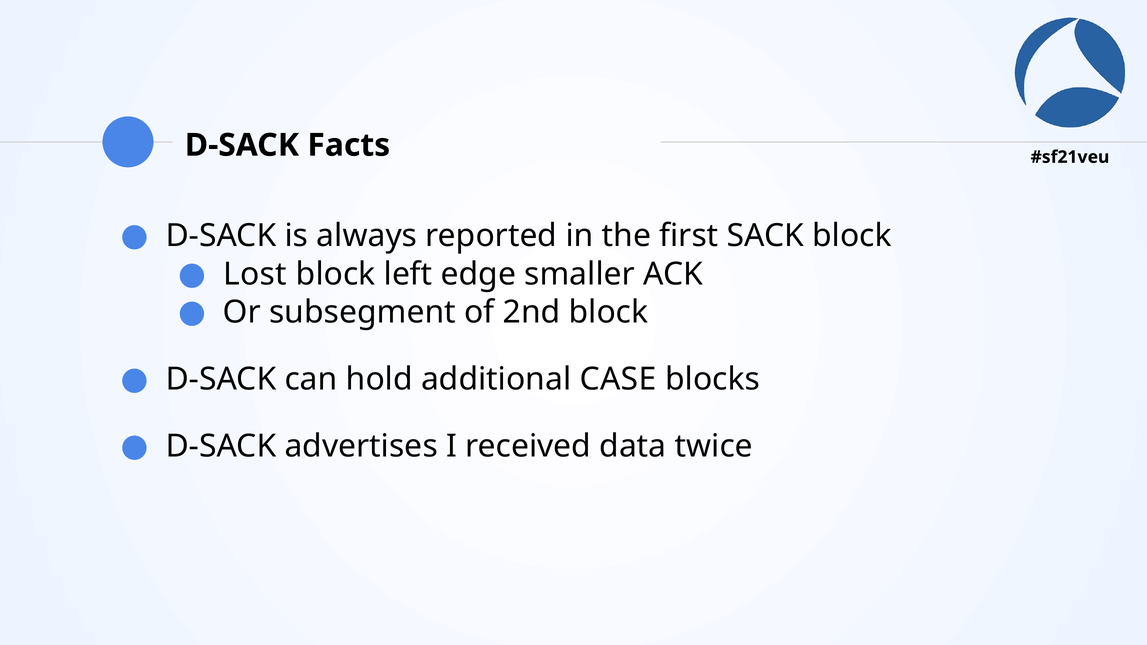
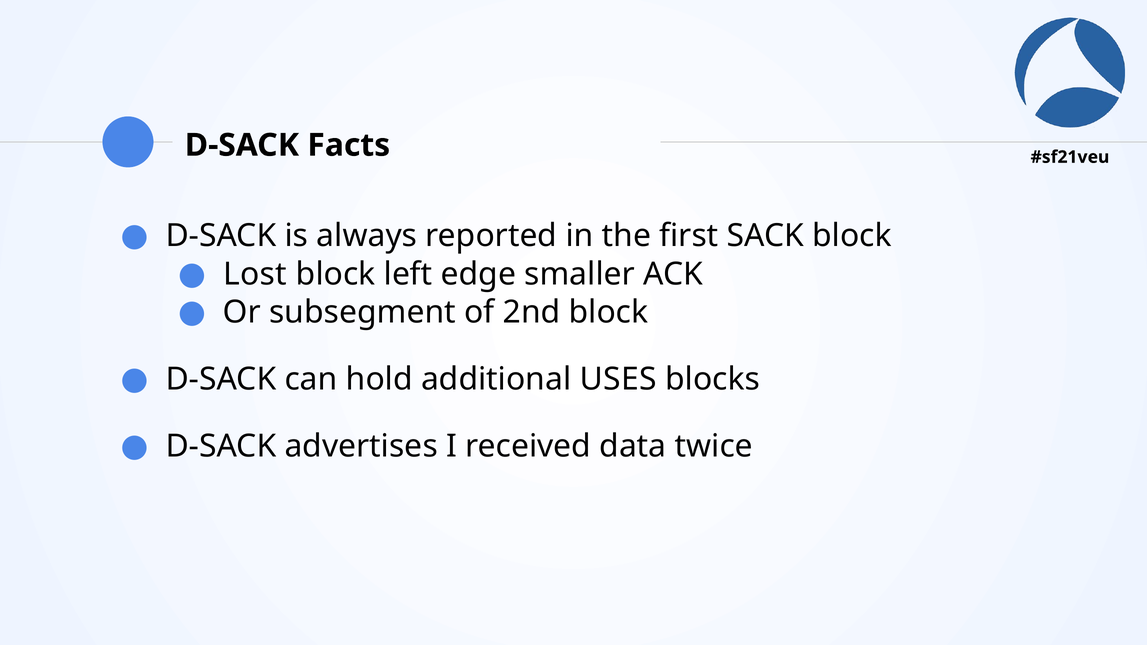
CASE: CASE -> USES
